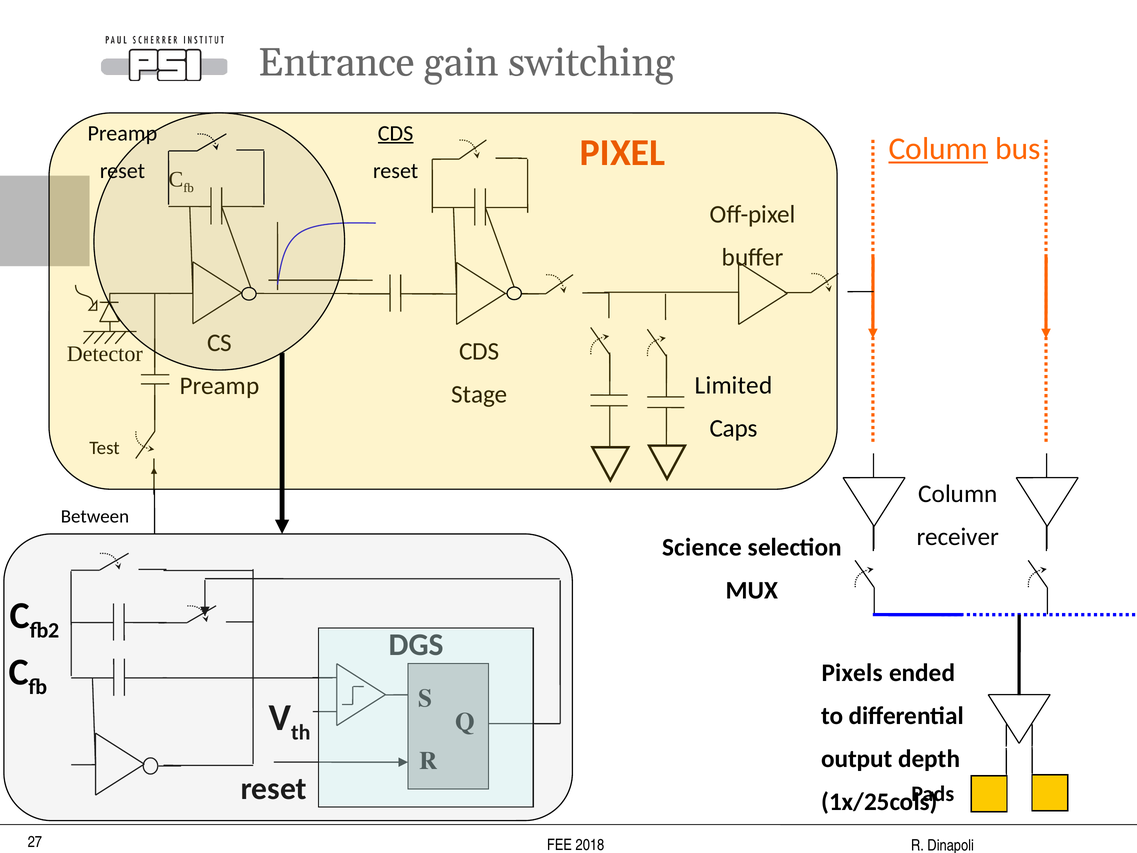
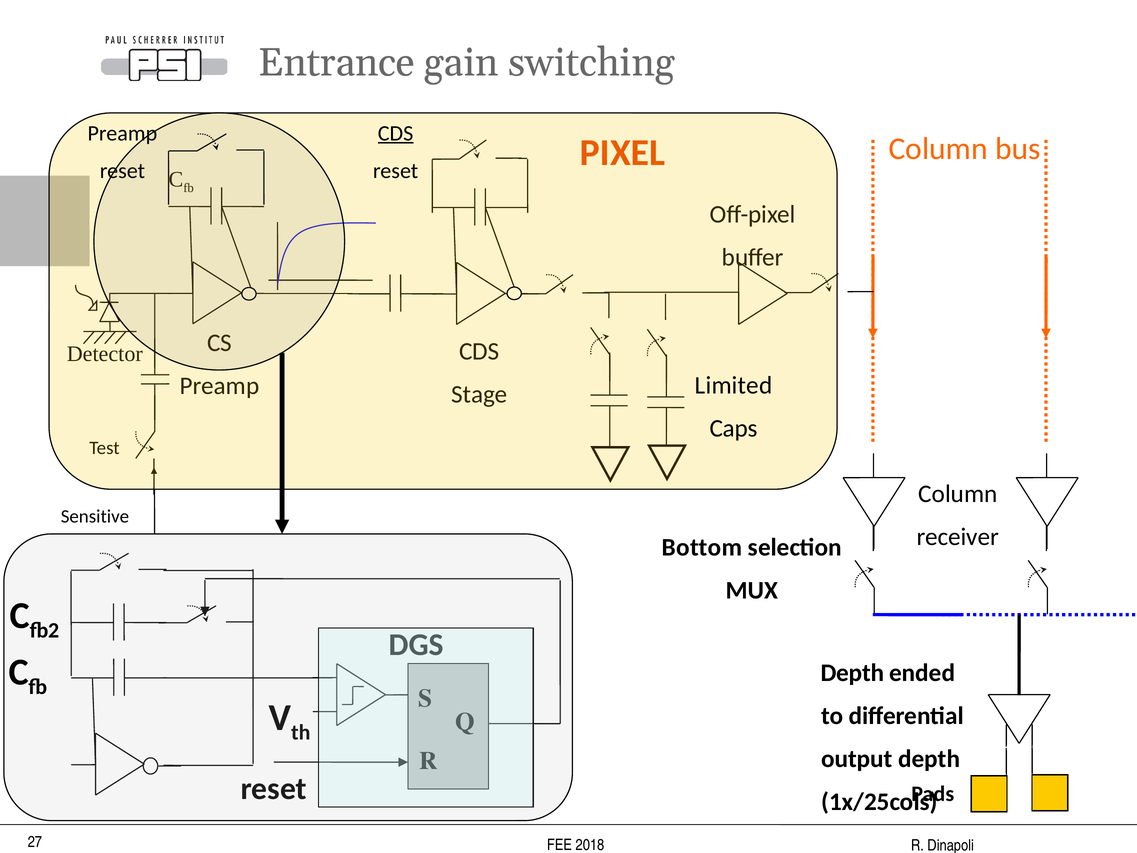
Column at (938, 149) underline: present -> none
Between: Between -> Sensitive
Science: Science -> Bottom
Pixels at (852, 673): Pixels -> Depth
